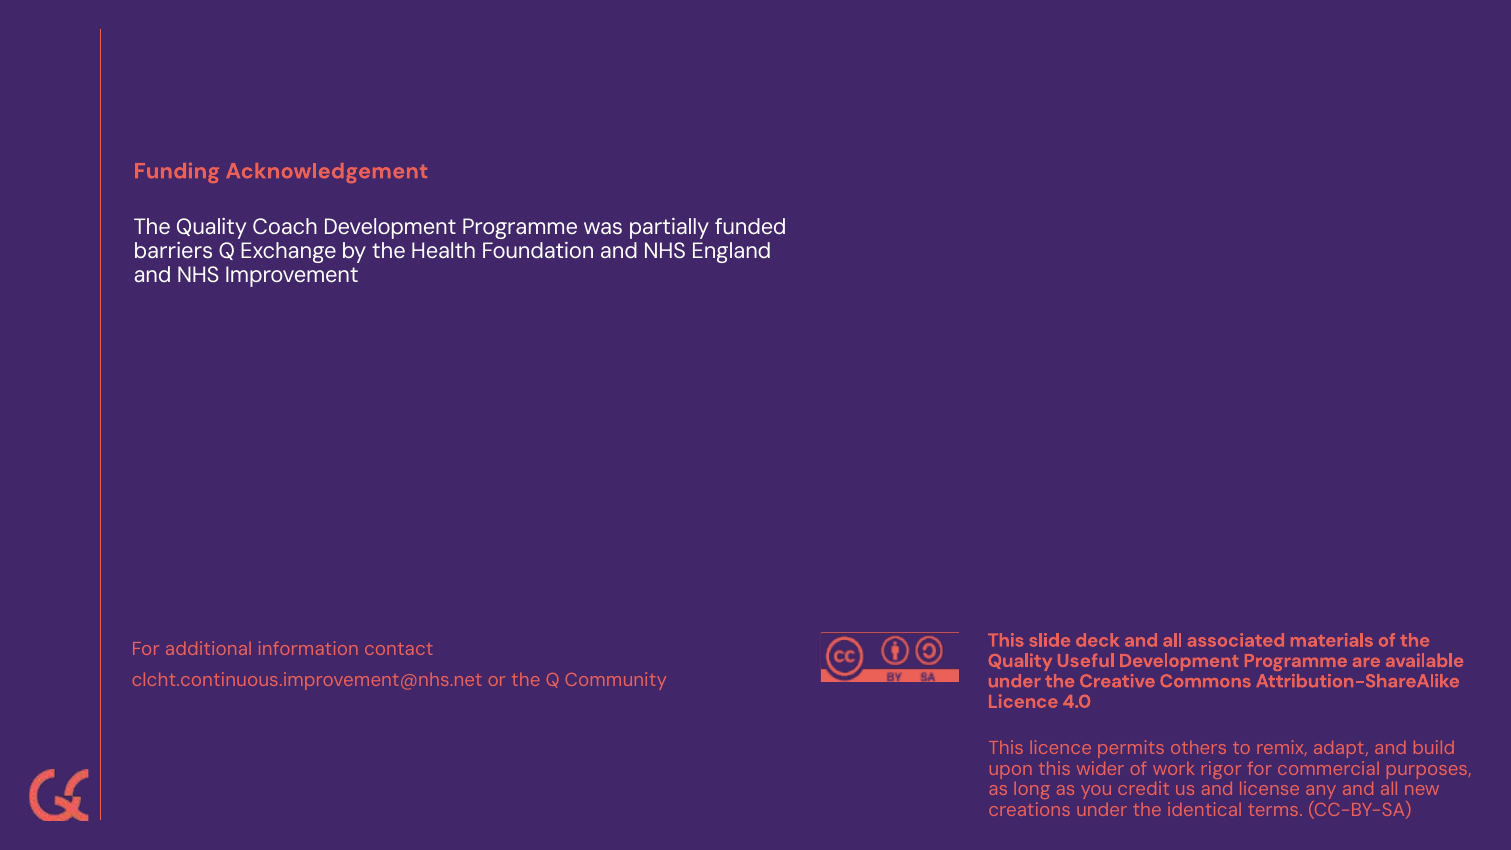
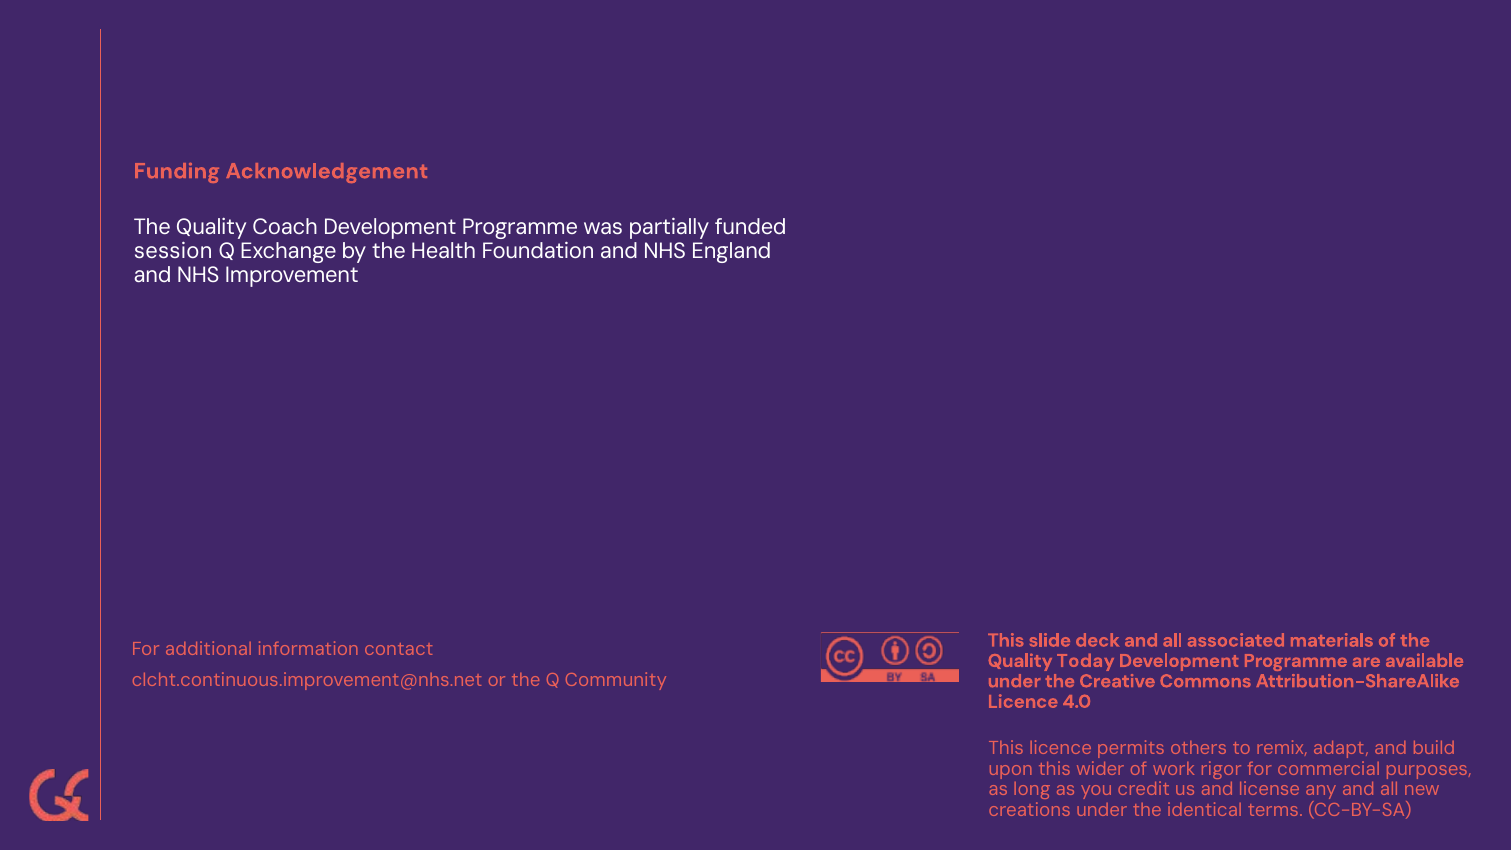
barriers: barriers -> session
Useful: Useful -> Today
